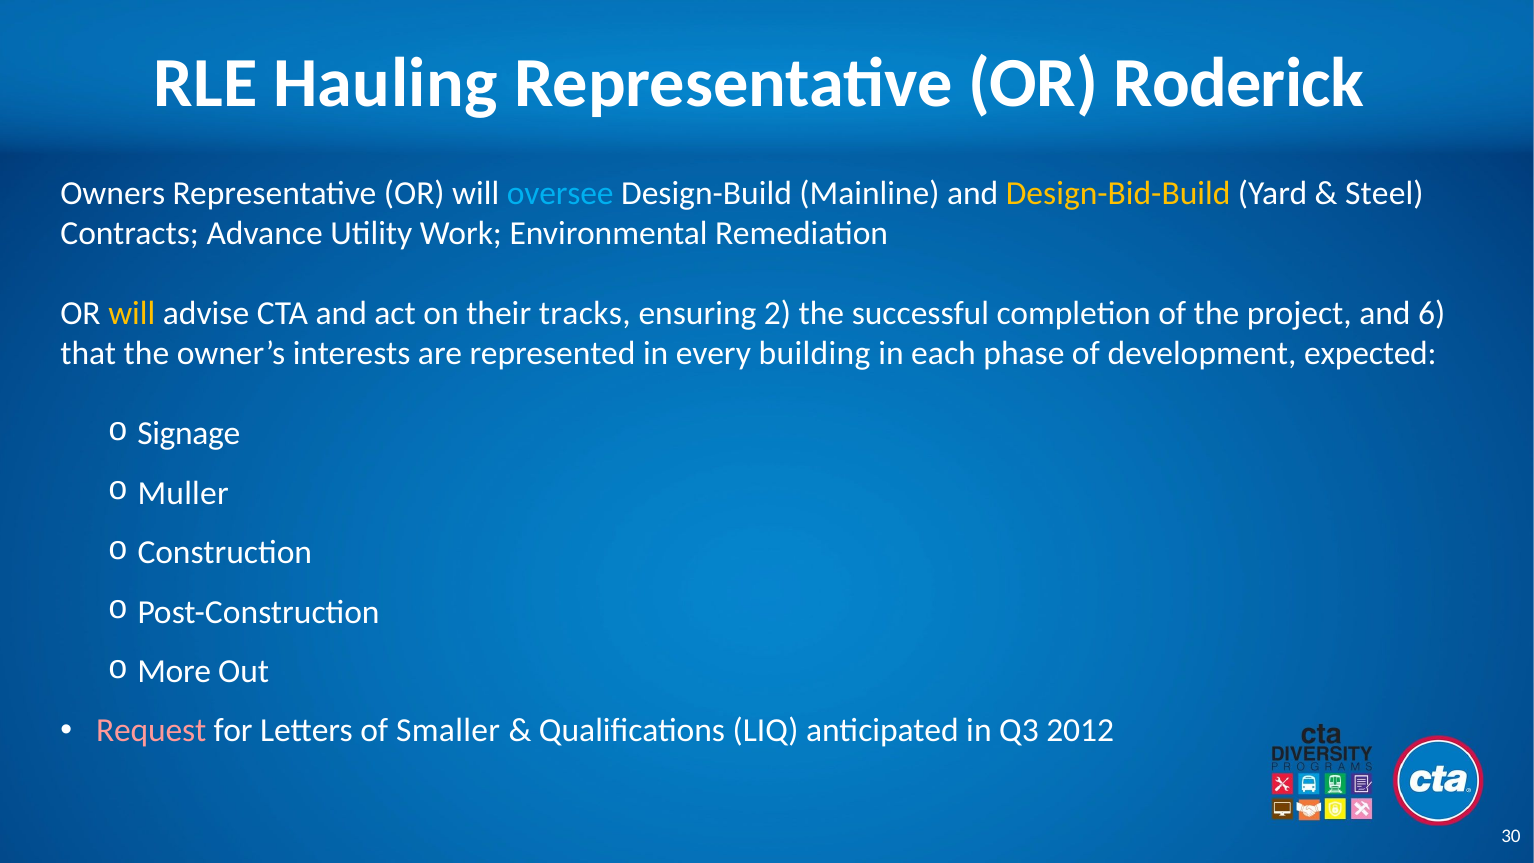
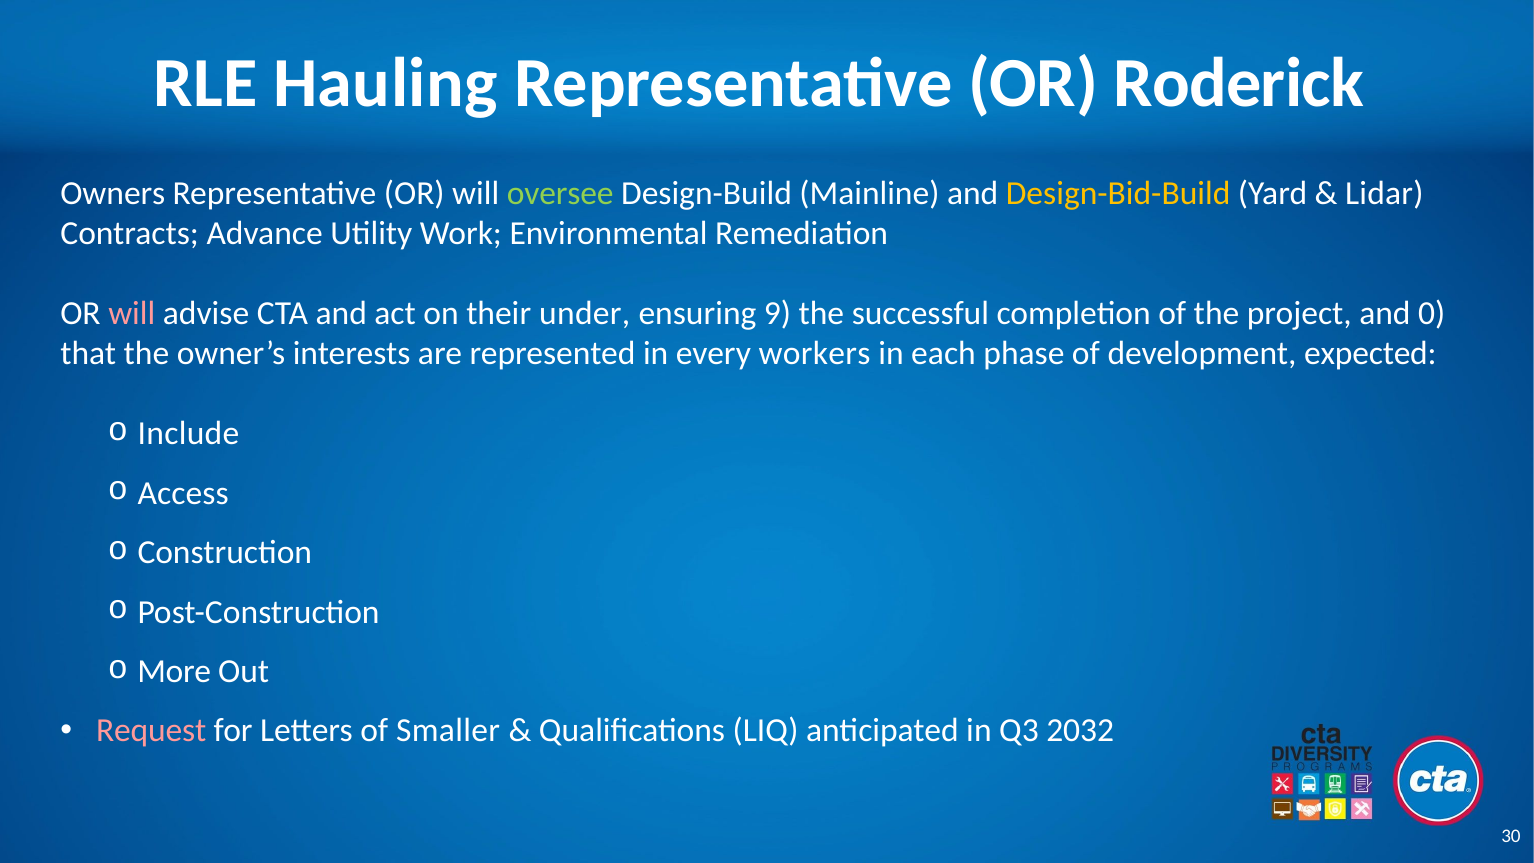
oversee colour: light blue -> light green
Steel: Steel -> Lidar
will at (132, 314) colour: yellow -> pink
tracks: tracks -> under
2: 2 -> 9
6: 6 -> 0
building: building -> workers
Signage: Signage -> Include
Muller: Muller -> Access
2012: 2012 -> 2032
